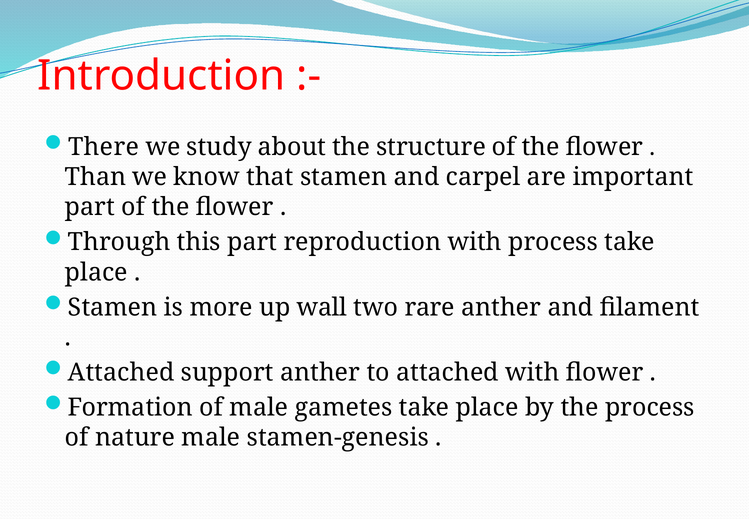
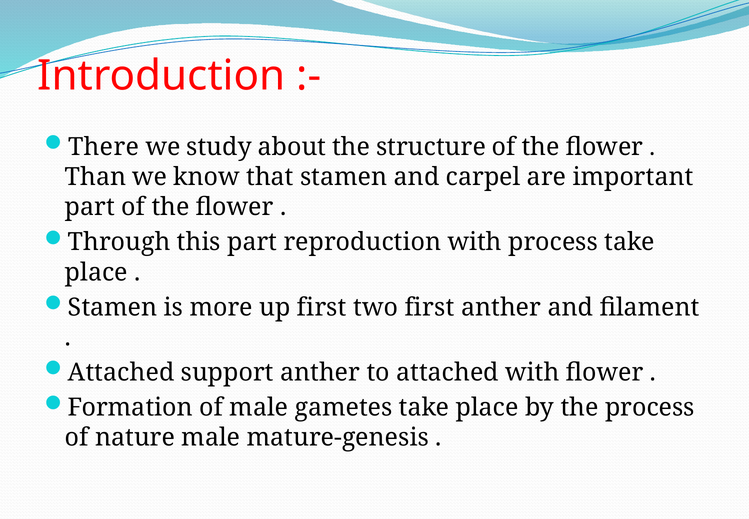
up wall: wall -> first
two rare: rare -> first
stamen-genesis: stamen-genesis -> mature-genesis
